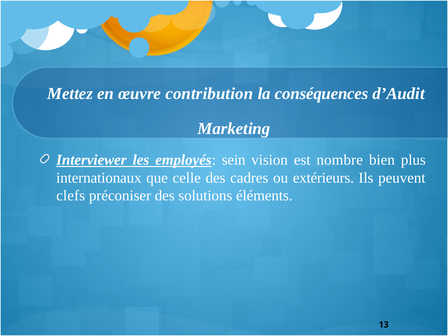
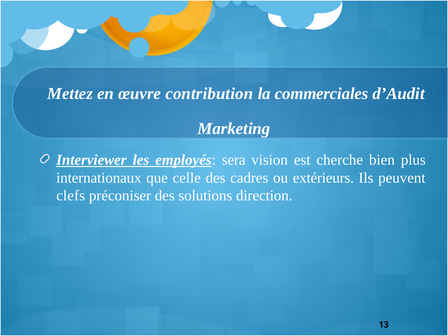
conséquences: conséquences -> commerciales
sein: sein -> sera
nombre: nombre -> cherche
éléments: éléments -> direction
